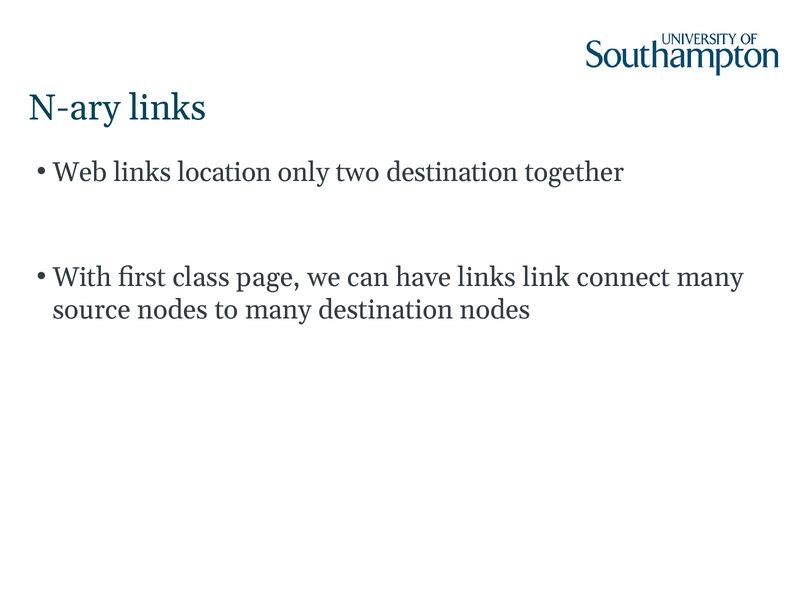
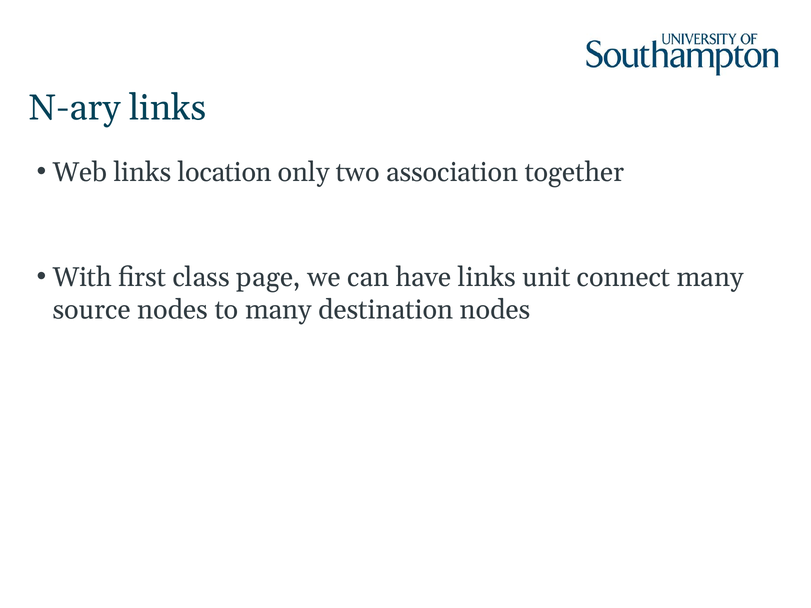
two destination: destination -> association
link: link -> unit
